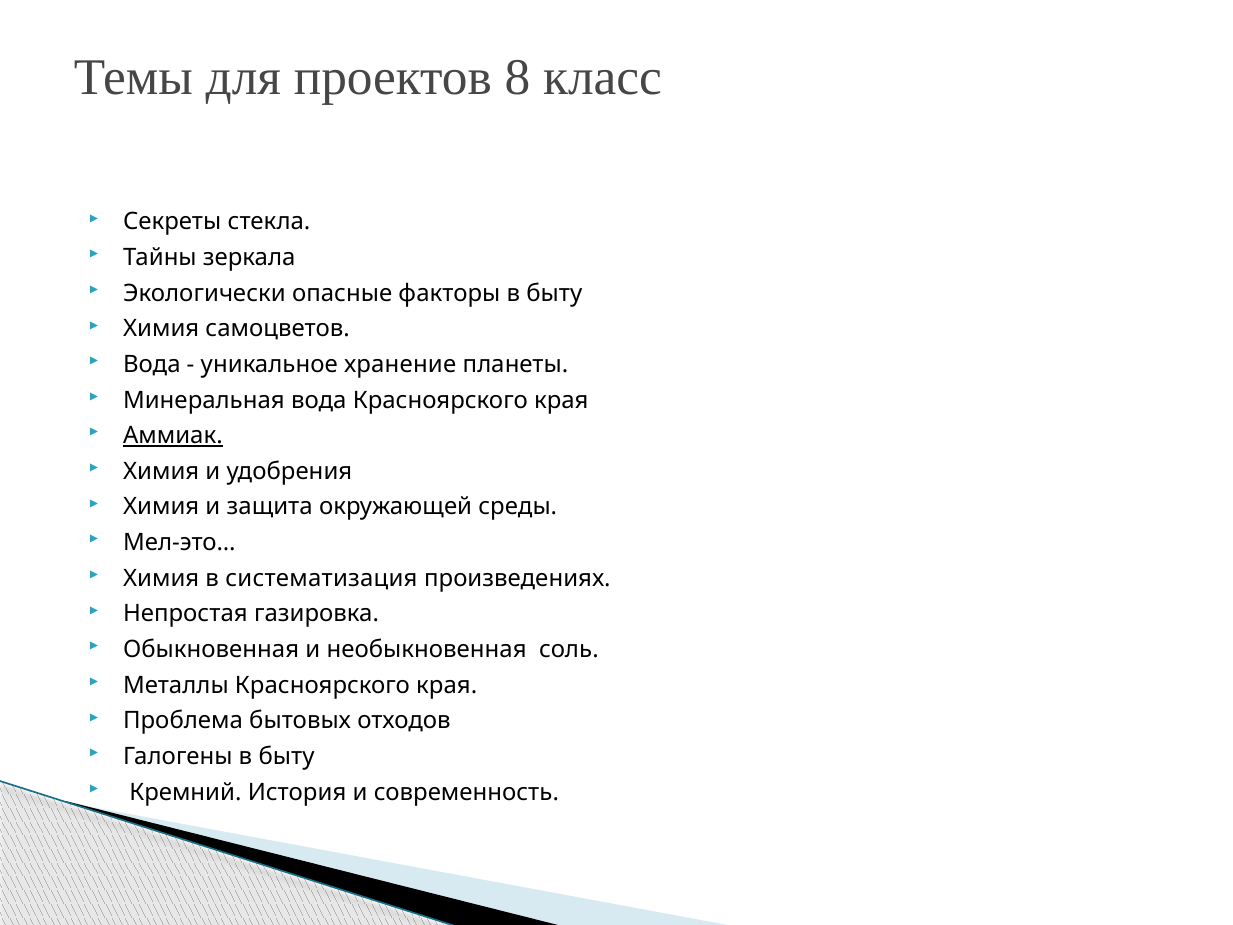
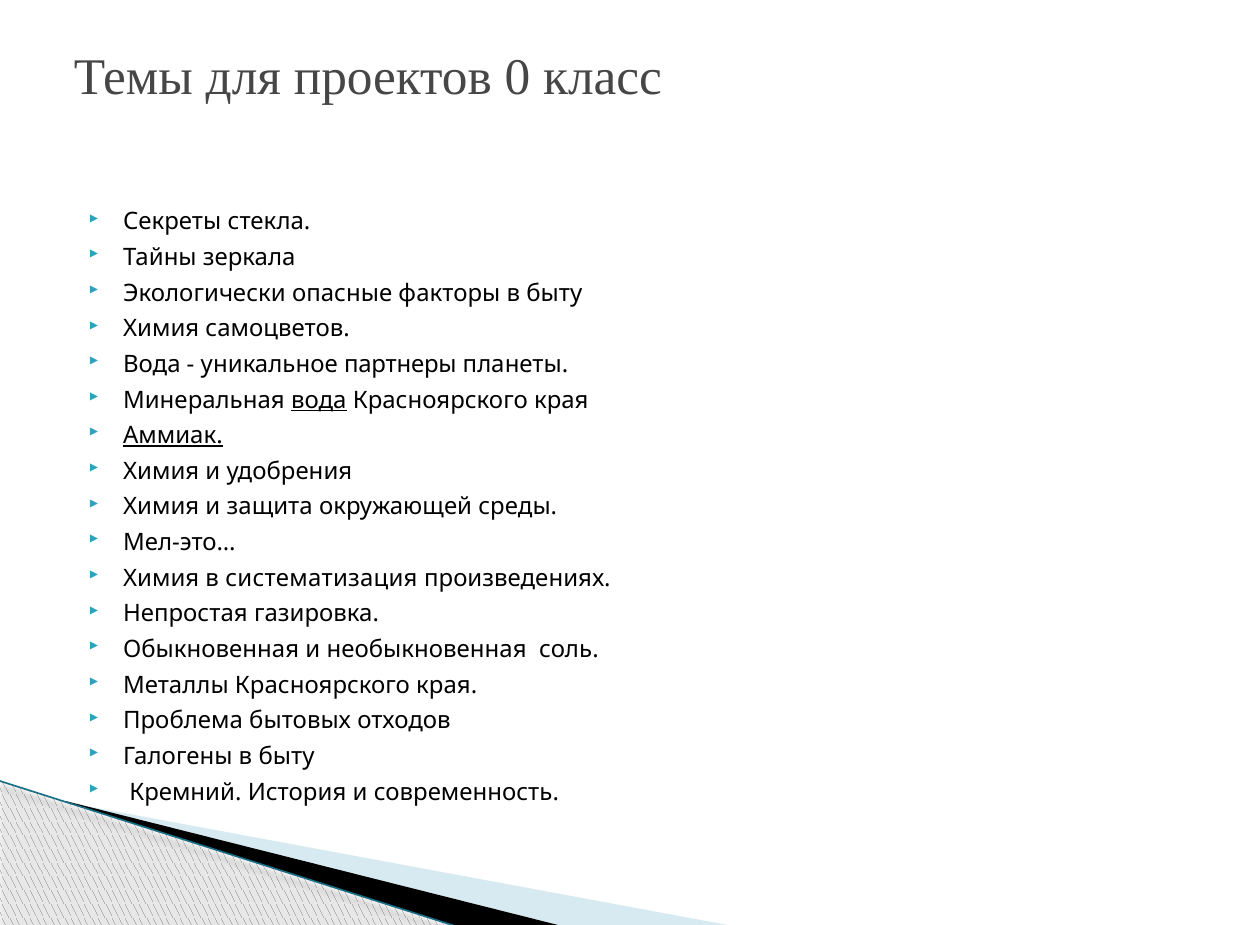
8: 8 -> 0
хранение: хранение -> партнеры
вода at (319, 400) underline: none -> present
